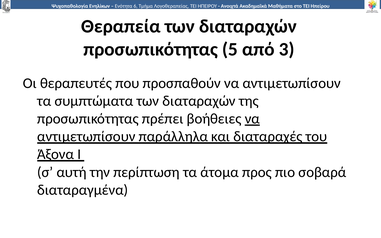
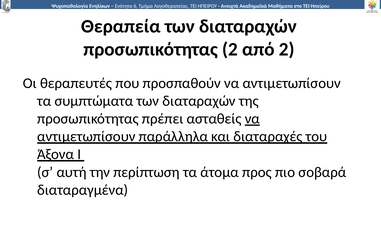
προσωπικότητας 5: 5 -> 2
από 3: 3 -> 2
βοήθειες: βοήθειες -> ασταθείς
